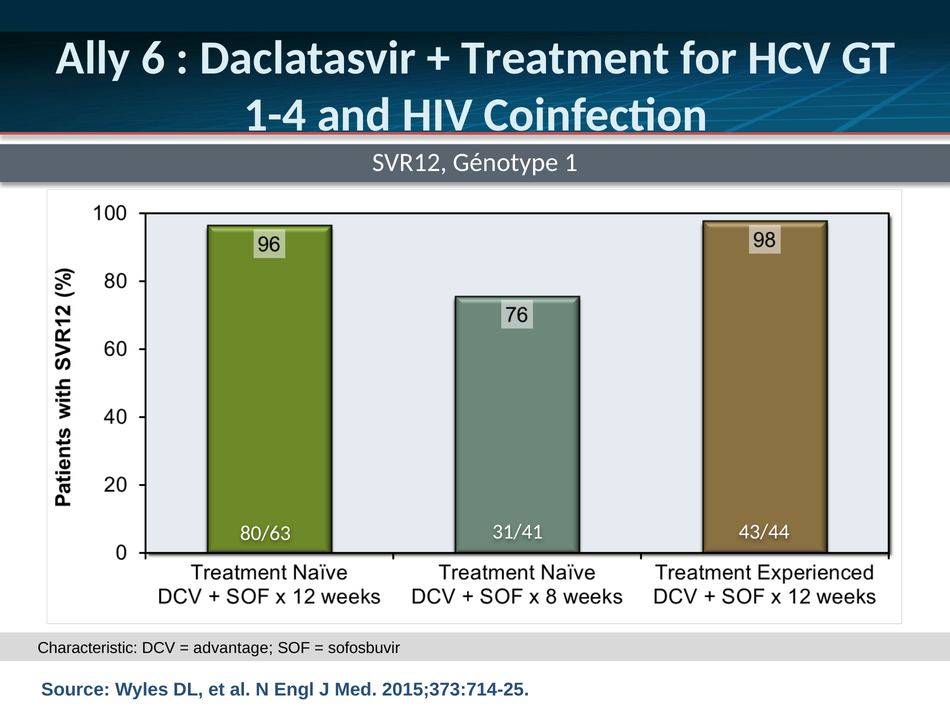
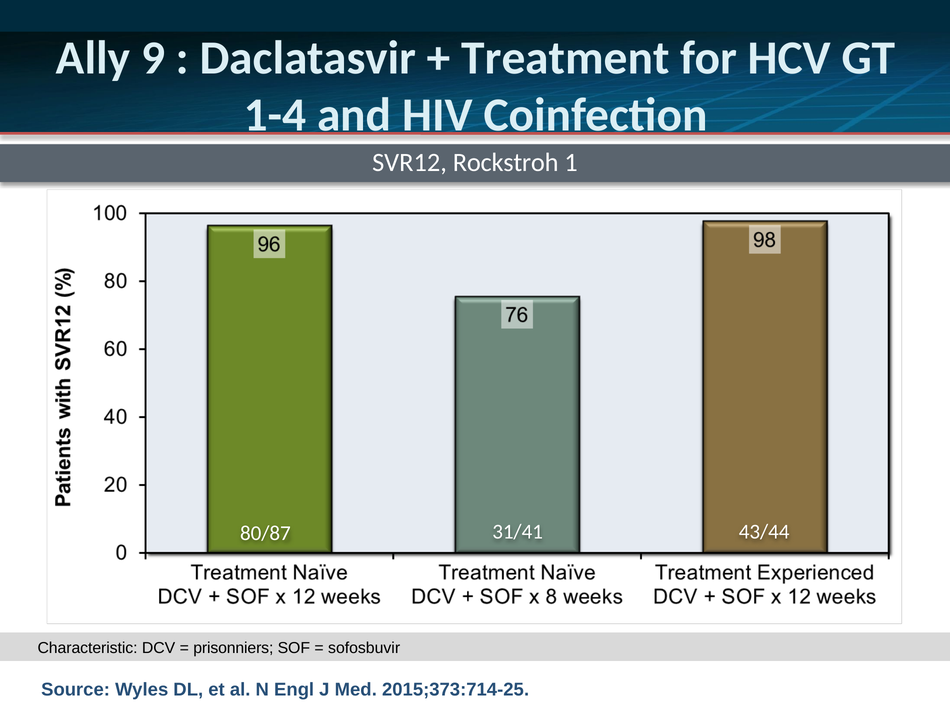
6: 6 -> 9
Génotype: Génotype -> Rockstroh
80/63: 80/63 -> 80/87
advantage: advantage -> prisonniers
